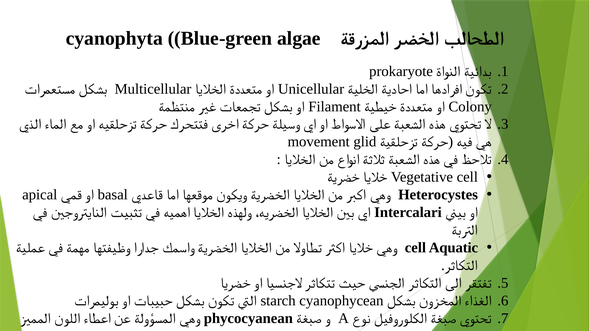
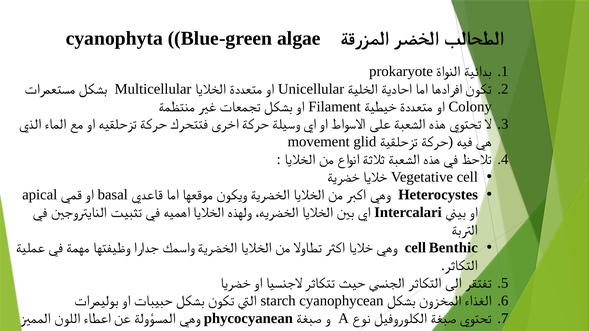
Aquatic: Aquatic -> Benthic
